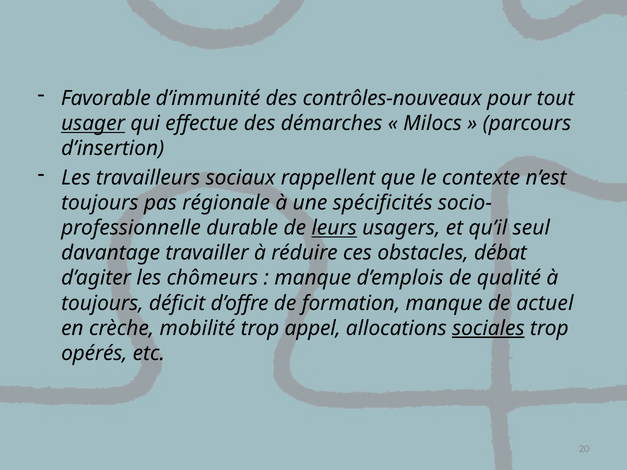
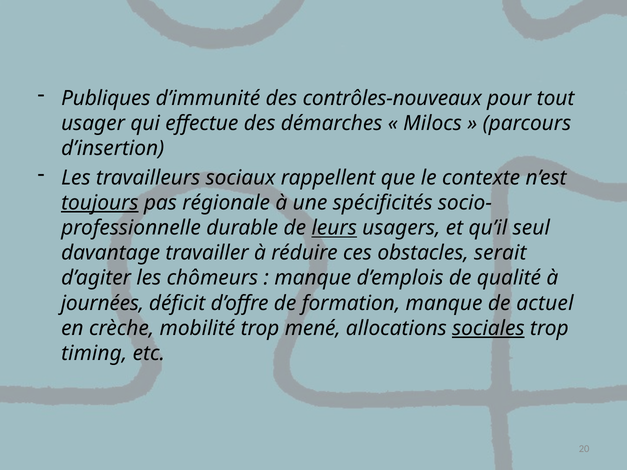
Favorable: Favorable -> Publiques
usager underline: present -> none
toujours at (100, 203) underline: none -> present
débat: débat -> serait
toujours at (102, 303): toujours -> journées
appel: appel -> mené
opérés: opérés -> timing
